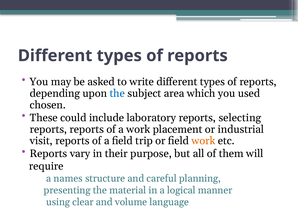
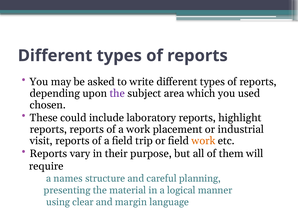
the at (117, 94) colour: blue -> purple
selecting: selecting -> highlight
volume: volume -> margin
